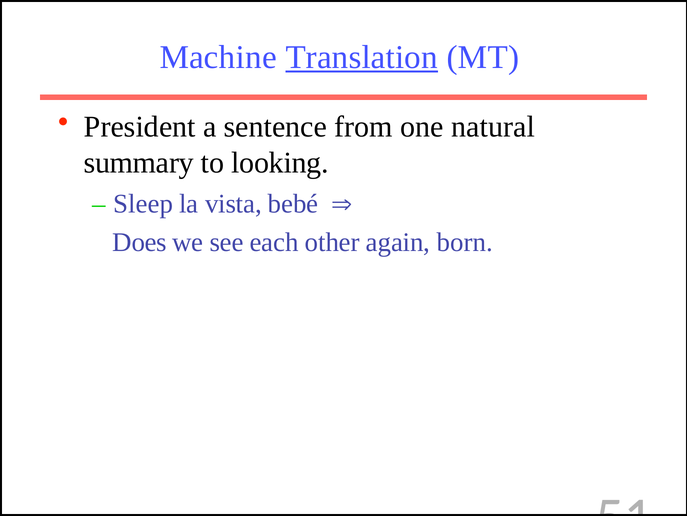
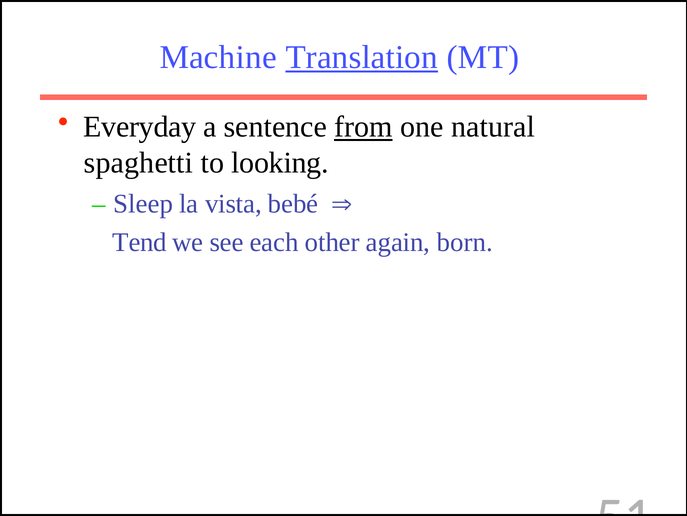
President: President -> Everyday
from underline: none -> present
summary: summary -> spaghetti
Does: Does -> Tend
